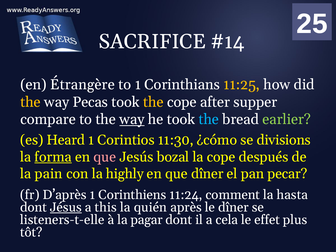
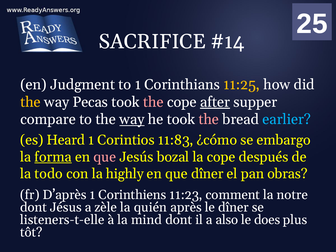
Étrangère: Étrangère -> Judgment
the at (153, 102) colour: yellow -> pink
after underline: none -> present
the at (209, 119) colour: light blue -> pink
earlier colour: light green -> light blue
11:30: 11:30 -> 11:83
divisions: divisions -> embargo
pain: pain -> todo
pecar: pecar -> obras
11:24: 11:24 -> 11:23
hasta: hasta -> notre
Jésus underline: present -> none
this: this -> zèle
pagar: pagar -> mind
cela: cela -> also
effet: effet -> does
